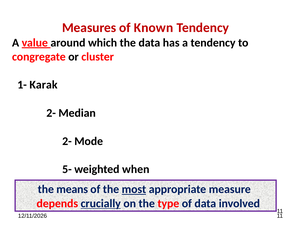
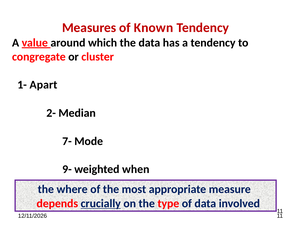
Karak: Karak -> Apart
2- at (67, 141): 2- -> 7-
5-: 5- -> 9-
means: means -> where
most underline: present -> none
